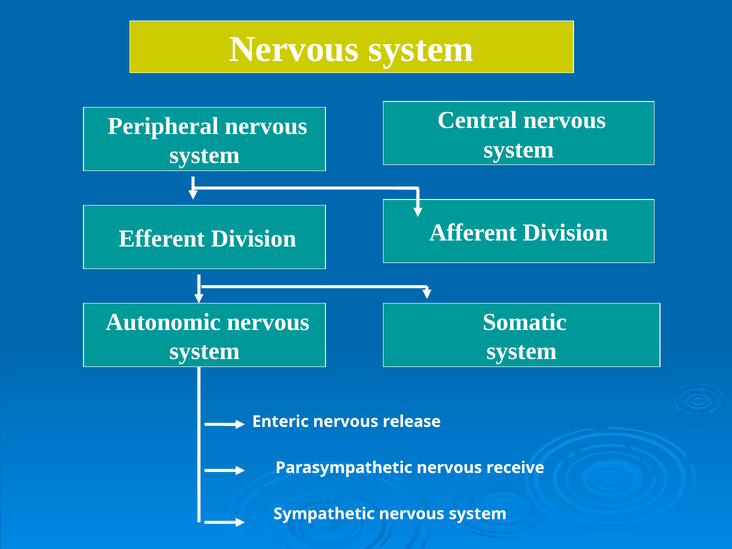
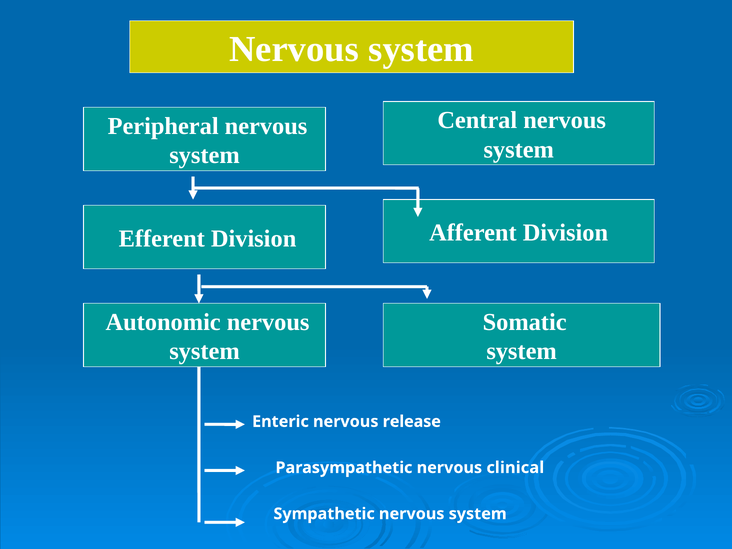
receive: receive -> clinical
